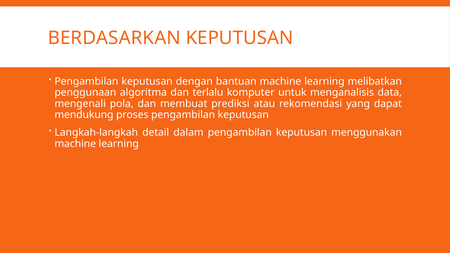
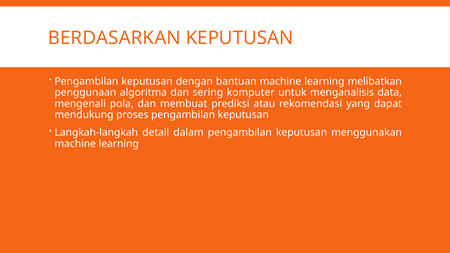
terlalu: terlalu -> sering
